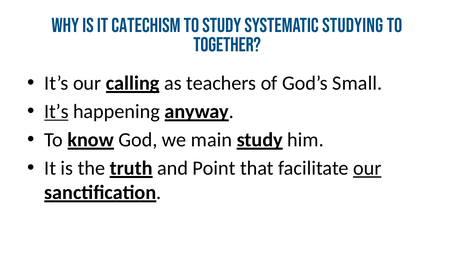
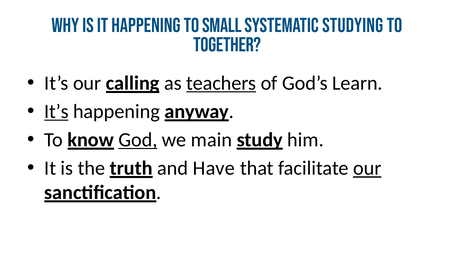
it catechism: catechism -> happening
to study: study -> small
teachers underline: none -> present
Small: Small -> Learn
God underline: none -> present
Point: Point -> Have
